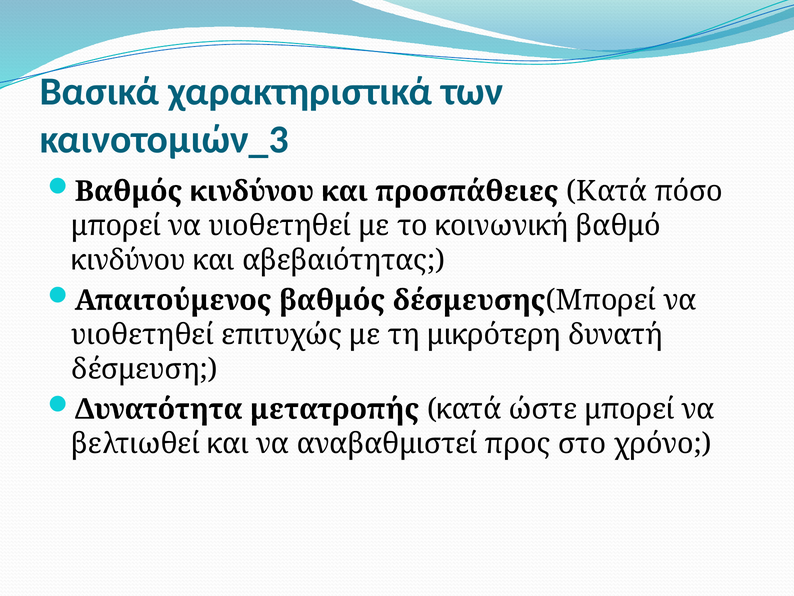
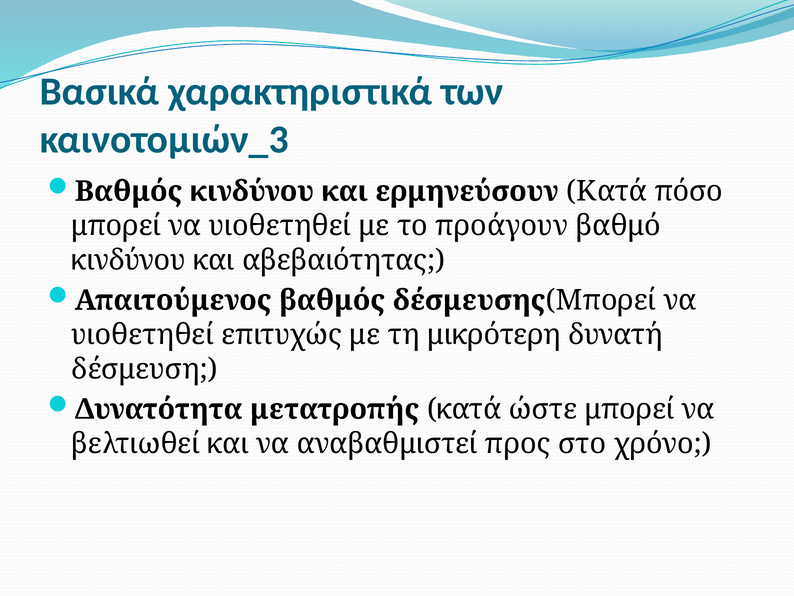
προσπάθειες: προσπάθειες -> ερμηνεύσουν
κοινωνική: κοινωνική -> προάγουν
